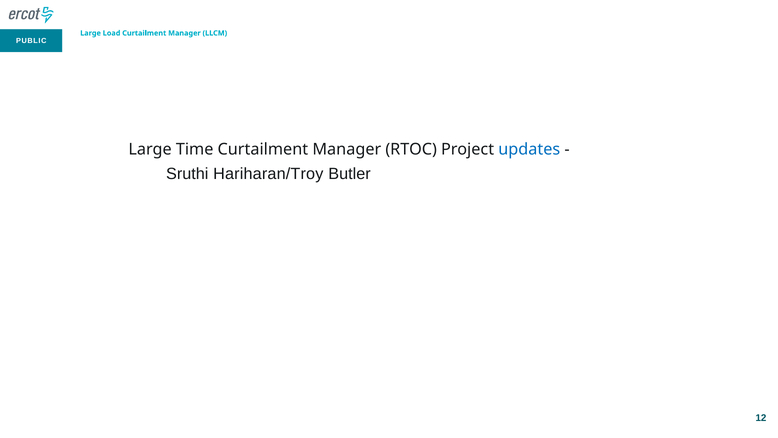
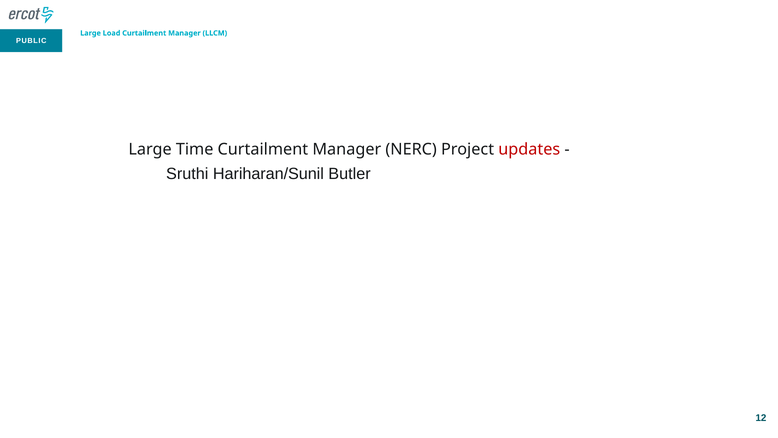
RTOC: RTOC -> NERC
updates colour: blue -> red
Hariharan/Troy: Hariharan/Troy -> Hariharan/Sunil
